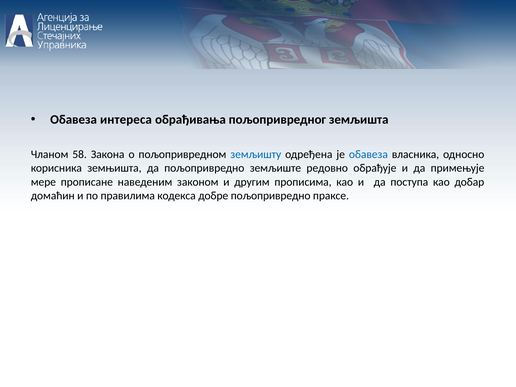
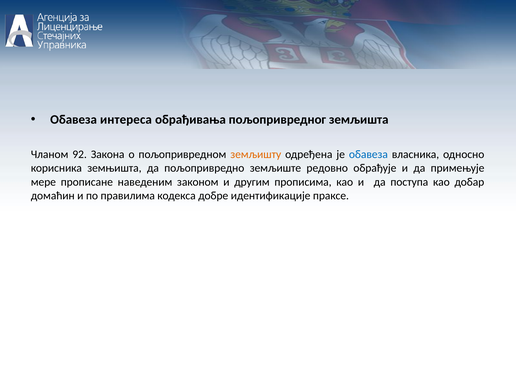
58: 58 -> 92
земљишту colour: blue -> orange
добре пољопривредно: пољопривредно -> идентификације
